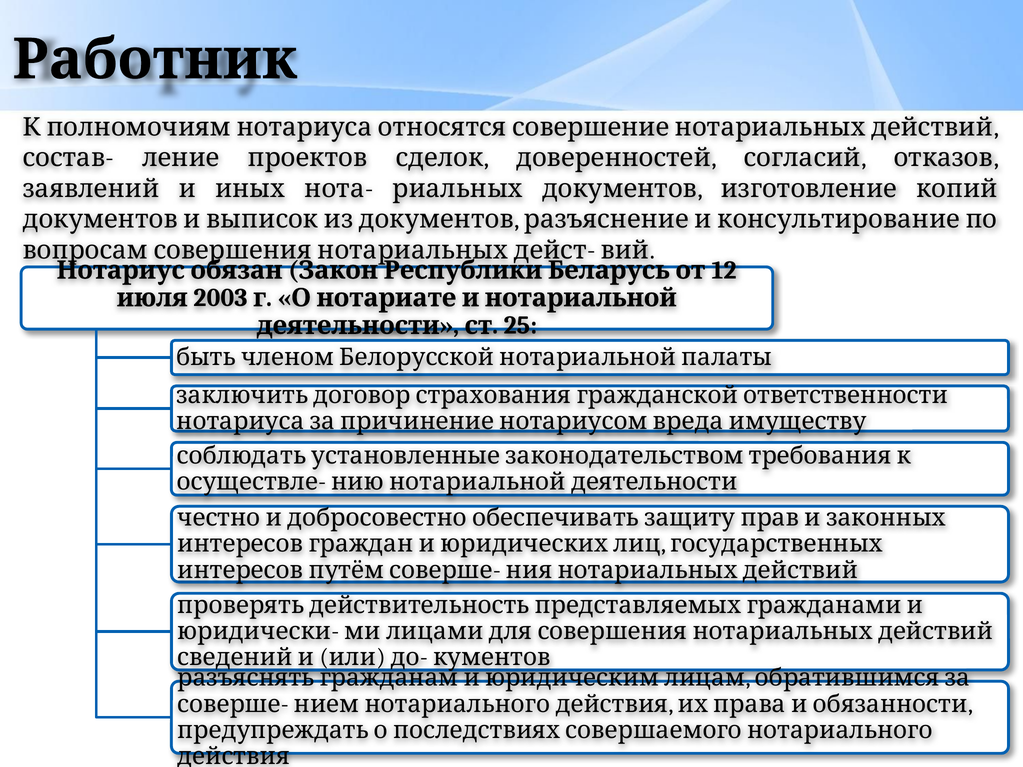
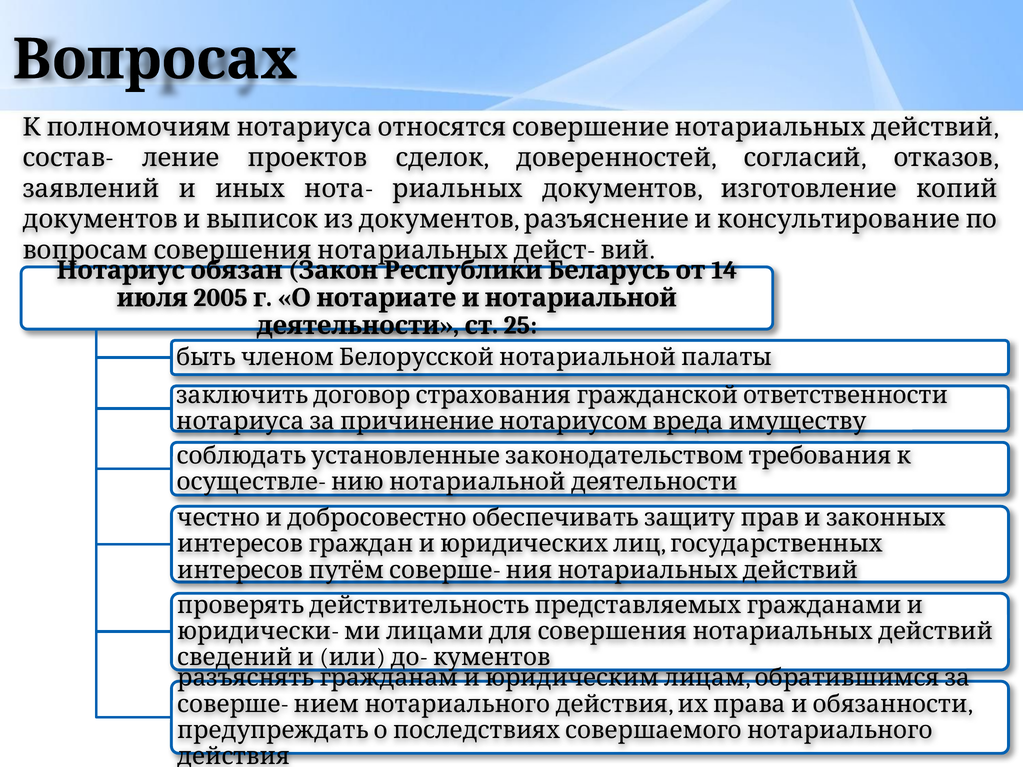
Работник: Работник -> Вопросах
12: 12 -> 14
2003: 2003 -> 2005
